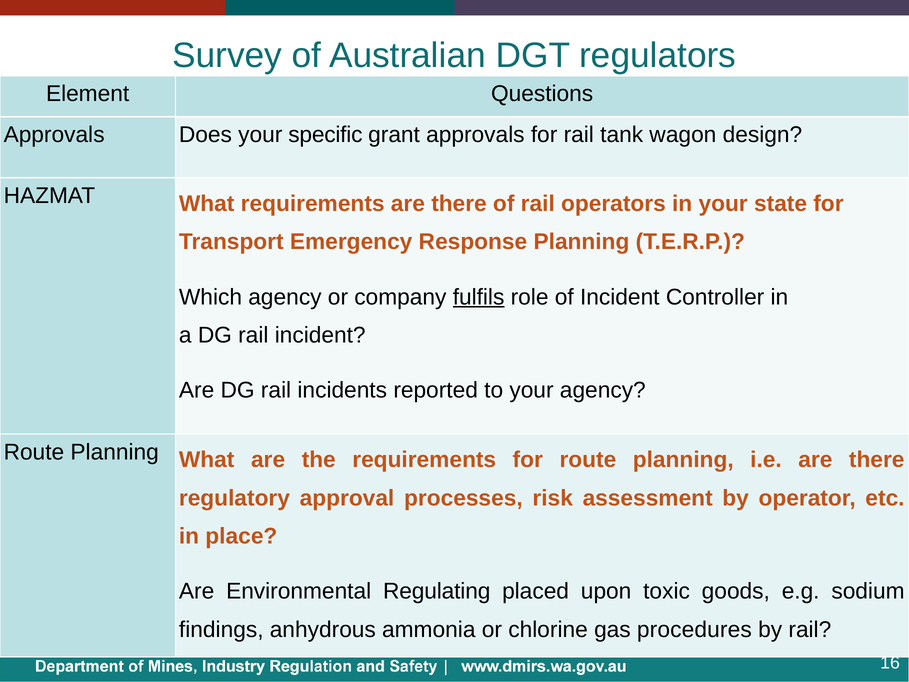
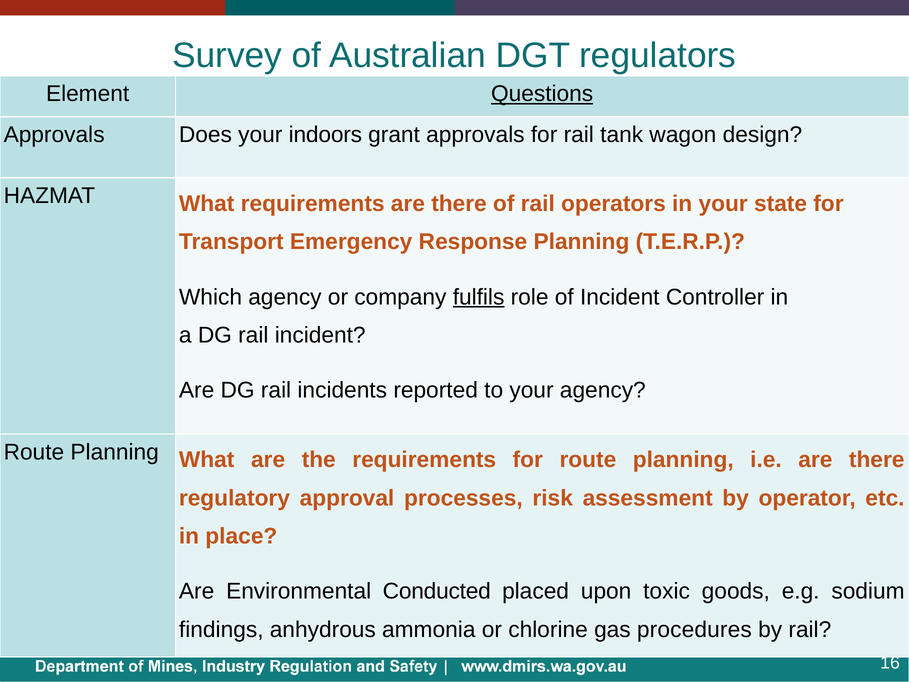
Questions underline: none -> present
specific: specific -> indoors
Regulating: Regulating -> Conducted
